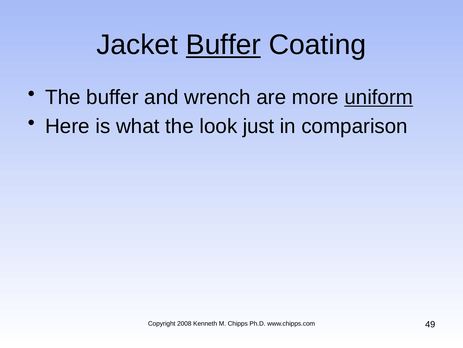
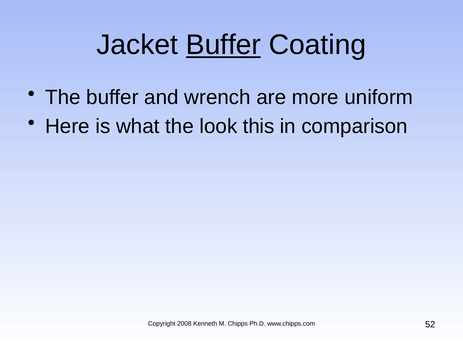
uniform underline: present -> none
just: just -> this
49: 49 -> 52
